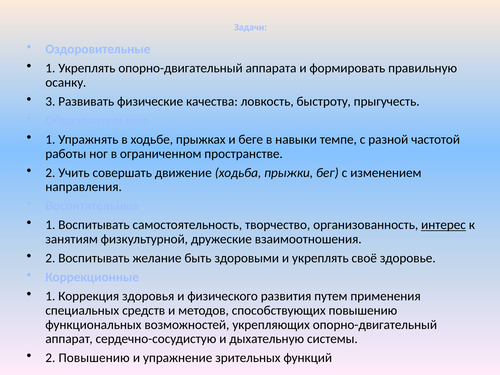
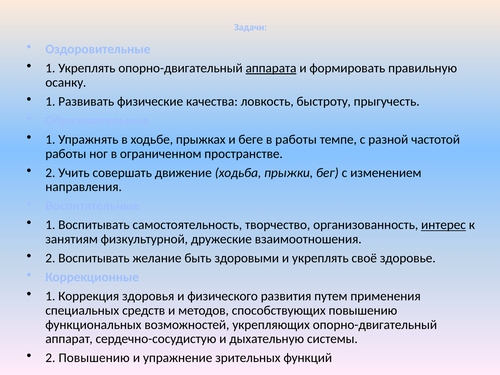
аппарата underline: none -> present
3 at (50, 101): 3 -> 1
в навыки: навыки -> работы
